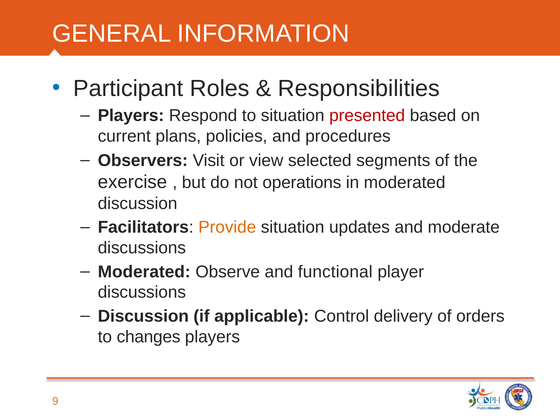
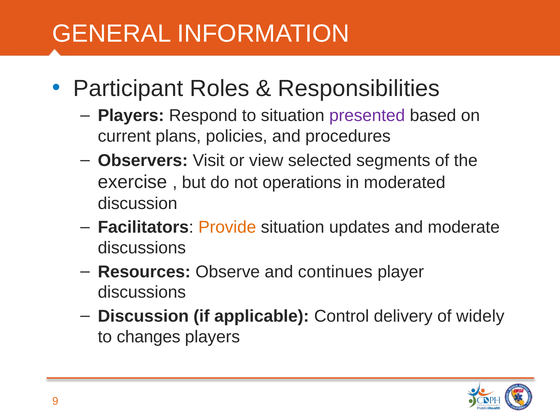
presented colour: red -> purple
Moderated at (144, 272): Moderated -> Resources
functional: functional -> continues
orders: orders -> widely
